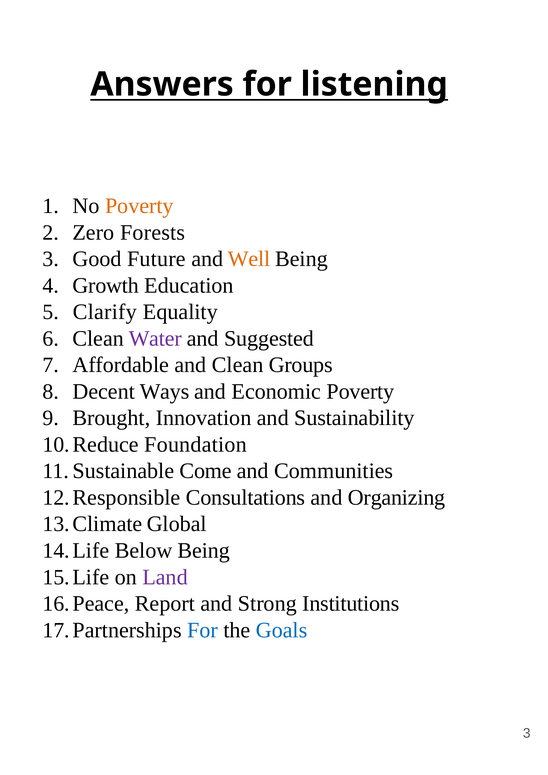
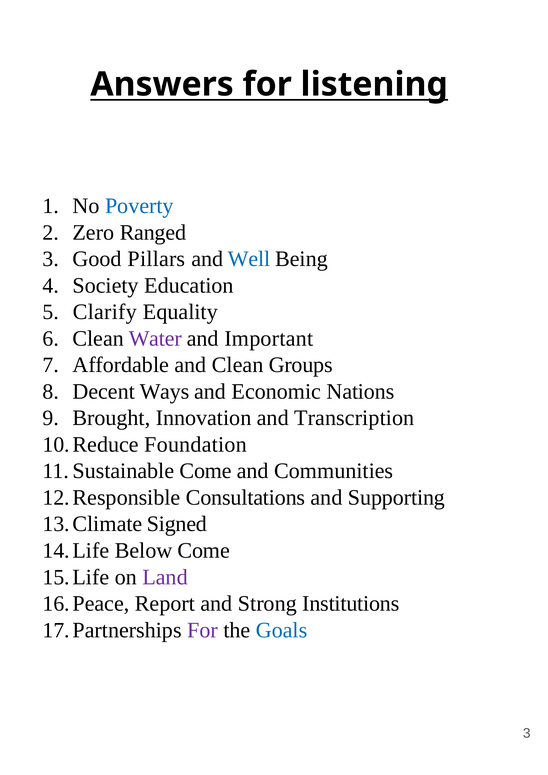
Poverty at (139, 206) colour: orange -> blue
Forests: Forests -> Ranged
Future: Future -> Pillars
Well colour: orange -> blue
Growth: Growth -> Society
Suggested: Suggested -> Important
Economic Poverty: Poverty -> Nations
Sustainability: Sustainability -> Transcription
Organizing: Organizing -> Supporting
Global: Global -> Signed
Below Being: Being -> Come
For at (203, 630) colour: blue -> purple
